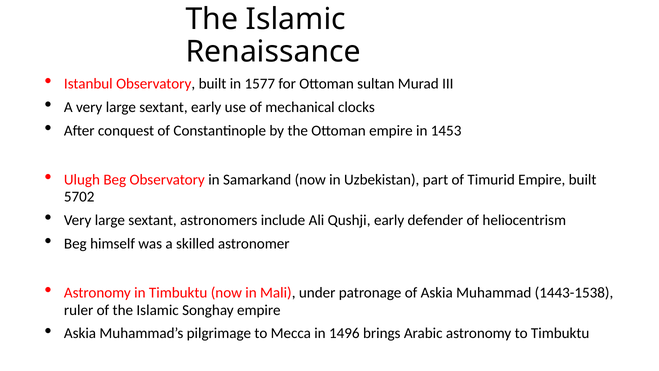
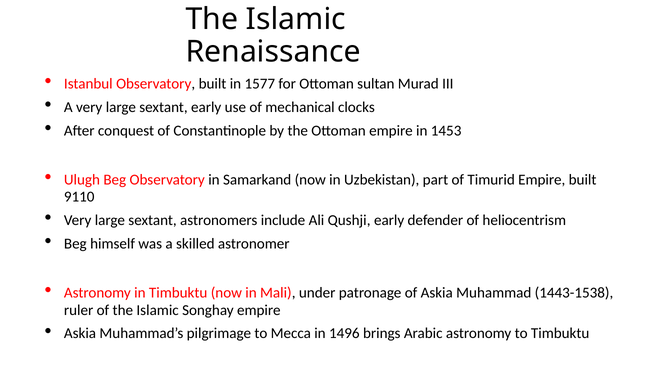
5702: 5702 -> 9110
